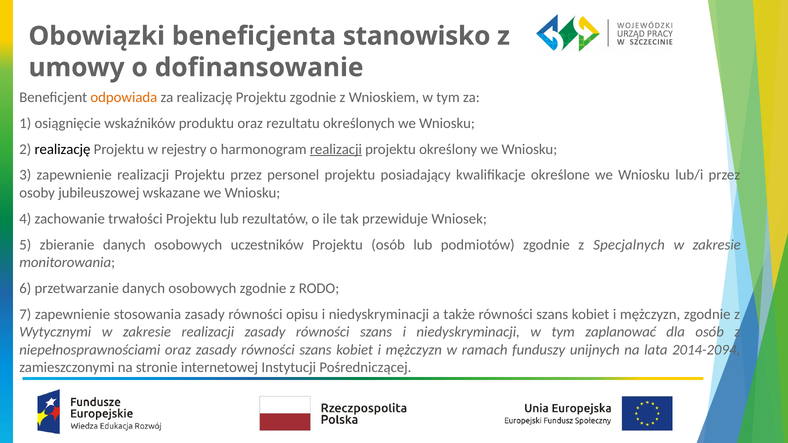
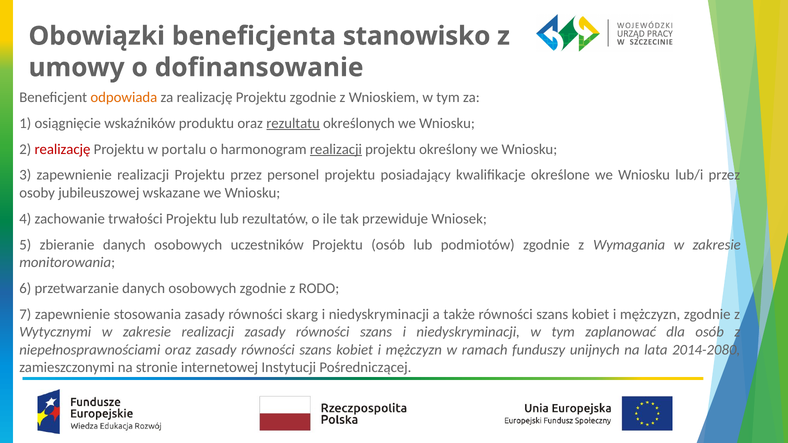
rezultatu underline: none -> present
realizację at (62, 149) colour: black -> red
rejestry: rejestry -> portalu
Specjalnych: Specjalnych -> Wymagania
opisu: opisu -> skarg
2014-2094: 2014-2094 -> 2014-2080
